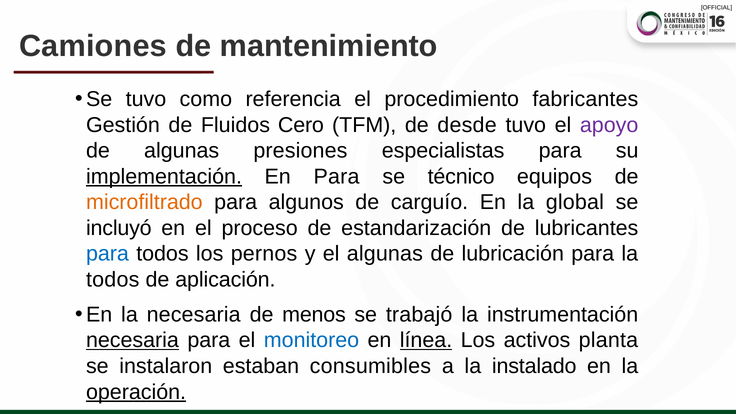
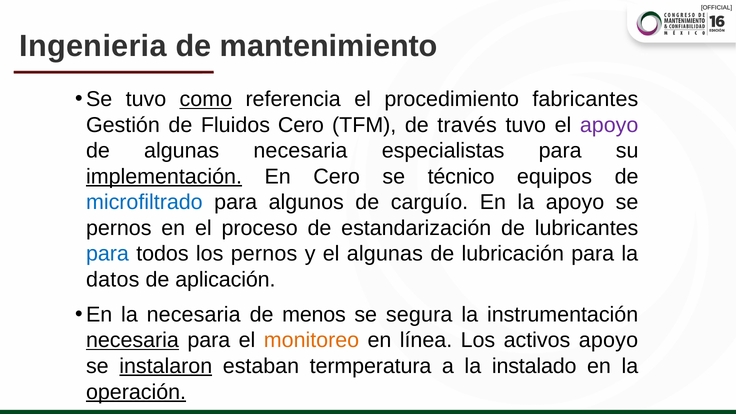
Camiones: Camiones -> Ingenieria
como underline: none -> present
desde: desde -> través
algunas presiones: presiones -> necesaria
En Para: Para -> Cero
microfiltrado colour: orange -> blue
la global: global -> apoyo
incluyó at (119, 228): incluyó -> pernos
todos at (113, 280): todos -> datos
trabajó: trabajó -> segura
monitoreo colour: blue -> orange
línea underline: present -> none
activos planta: planta -> apoyo
instalaron underline: none -> present
consumibles: consumibles -> termperatura
